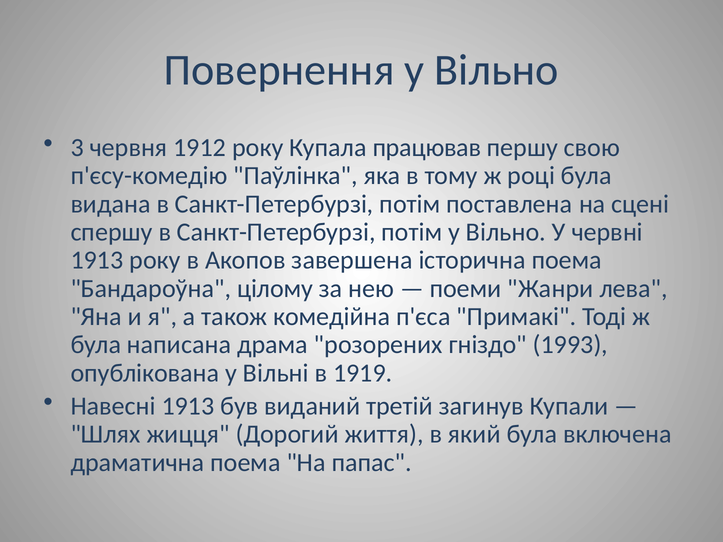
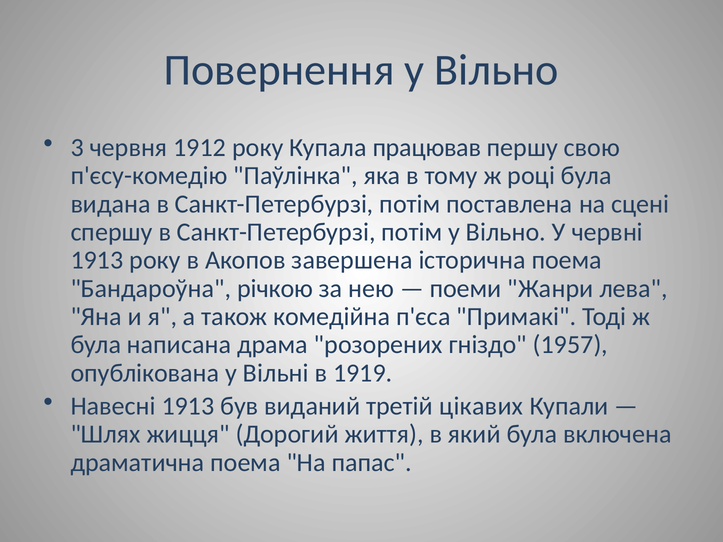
цілому: цілому -> річкою
1993: 1993 -> 1957
загинув: загинув -> цікавих
